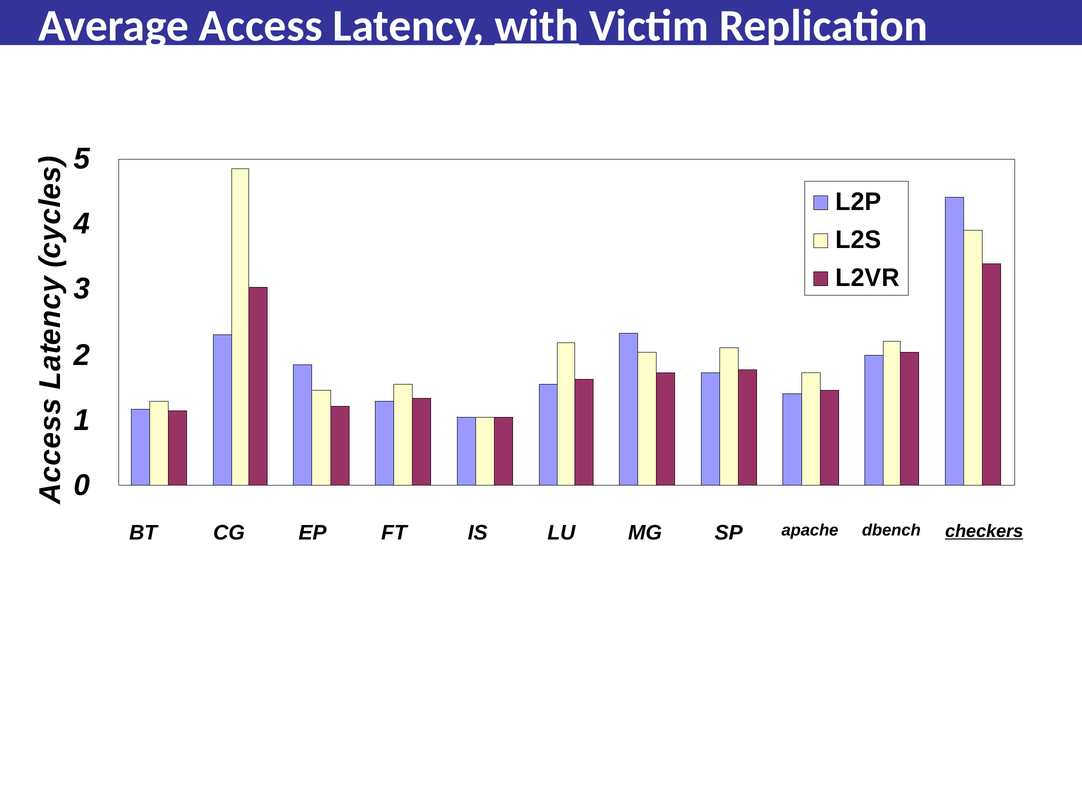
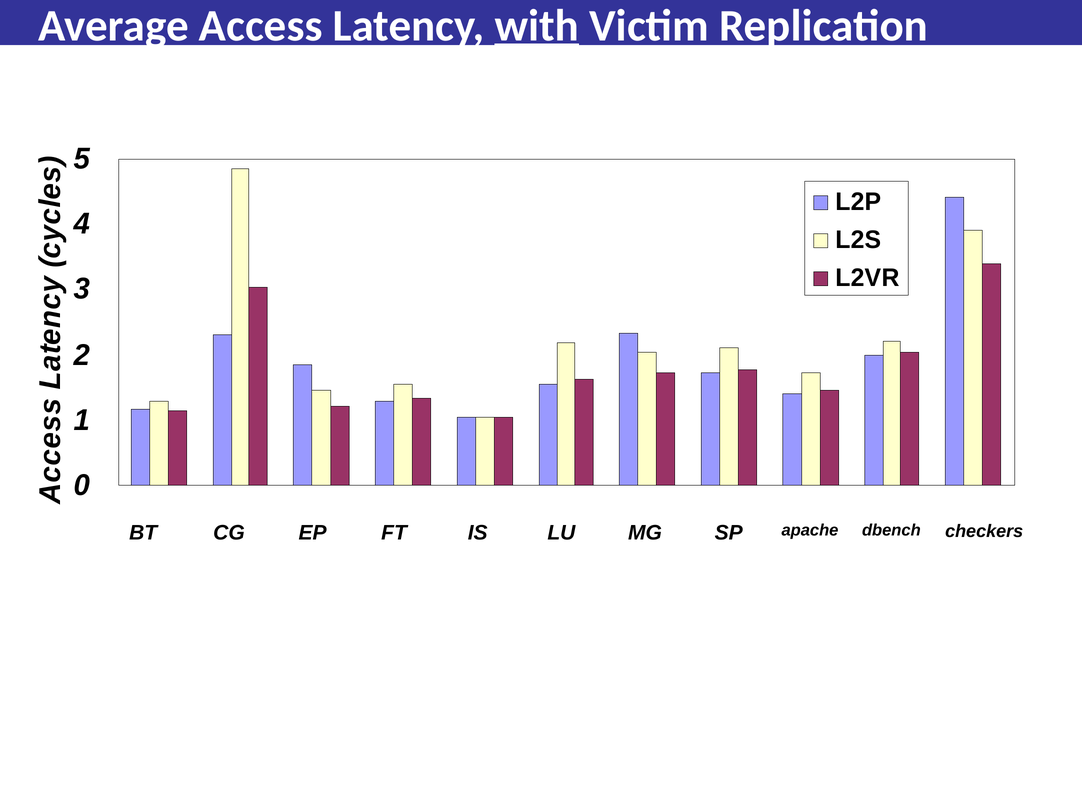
checkers underline: present -> none
